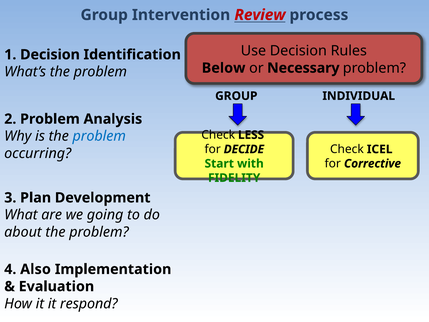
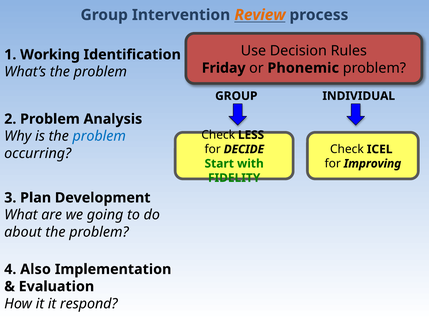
Review colour: red -> orange
1 Decision: Decision -> Working
Below: Below -> Friday
Necessary: Necessary -> Phonemic
Corrective: Corrective -> Improving
